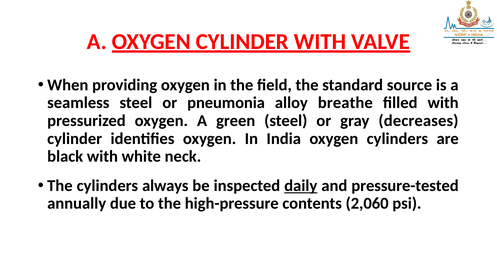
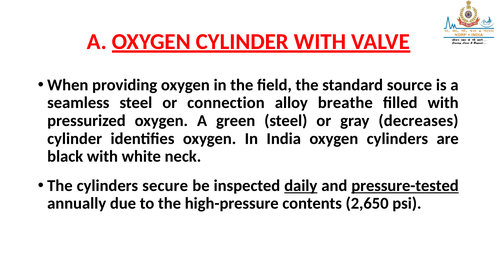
pneumonia: pneumonia -> connection
always: always -> secure
pressure-tested underline: none -> present
2,060: 2,060 -> 2,650
